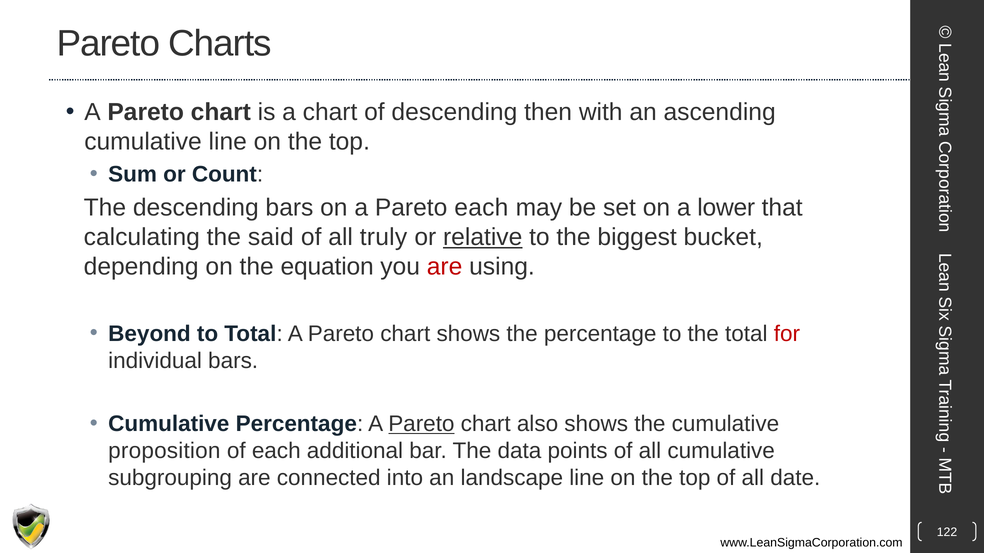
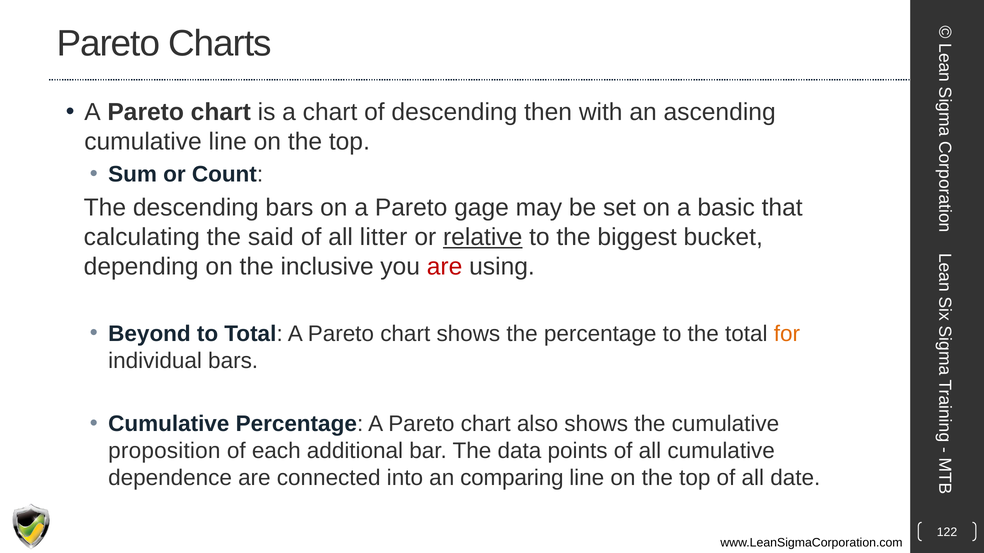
Pareto each: each -> gage
lower: lower -> basic
truly: truly -> litter
equation: equation -> inclusive
for colour: red -> orange
Pareto at (421, 424) underline: present -> none
subgrouping: subgrouping -> dependence
landscape: landscape -> comparing
